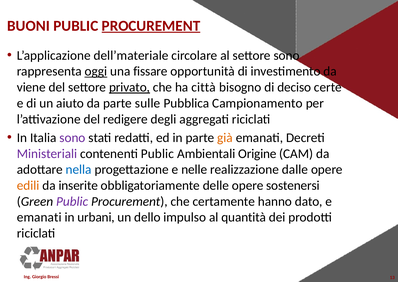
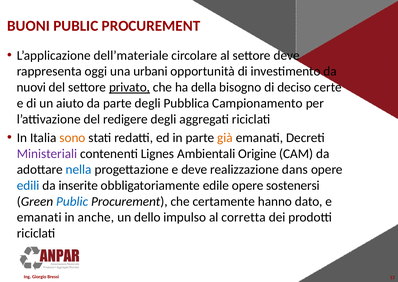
PROCUREMENT at (151, 26) underline: present -> none
settore sono: sono -> deve
oggi underline: present -> none
fissare: fissare -> urbani
viene: viene -> nuovi
città: città -> della
parte sulle: sulle -> degli
sono at (72, 138) colour: purple -> orange
contenenti Public: Public -> Lignes
e nelle: nelle -> deve
dalle: dalle -> dans
edili colour: orange -> blue
delle: delle -> edile
Public at (72, 201) colour: purple -> blue
urbani: urbani -> anche
quantità: quantità -> corretta
